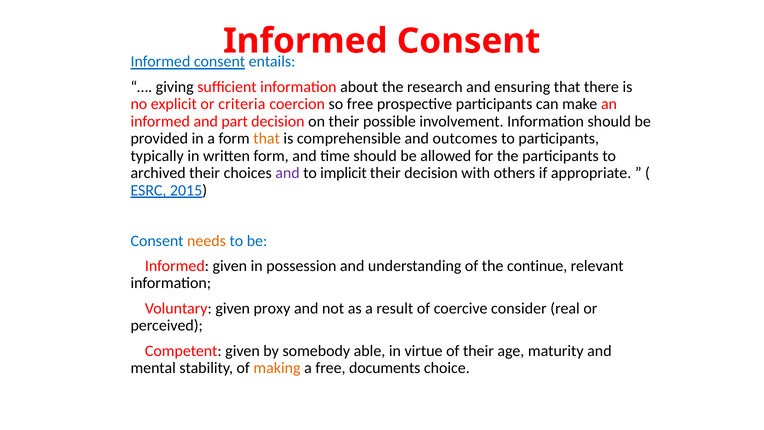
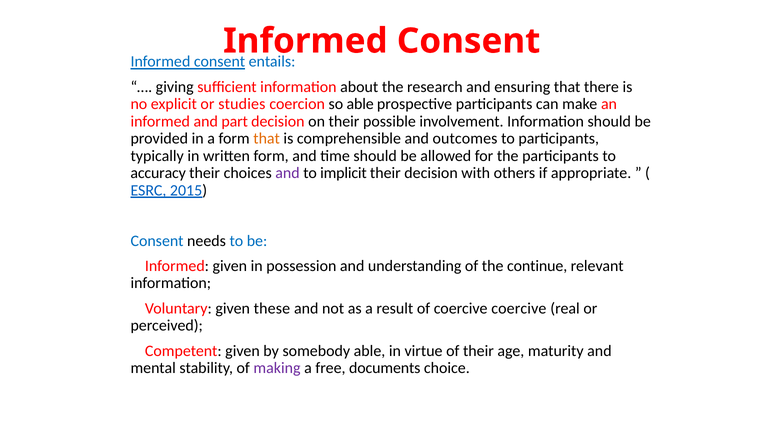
criteria: criteria -> studies
so free: free -> able
archived: archived -> accuracy
needs colour: orange -> black
proxy: proxy -> these
coercive consider: consider -> coercive
making colour: orange -> purple
